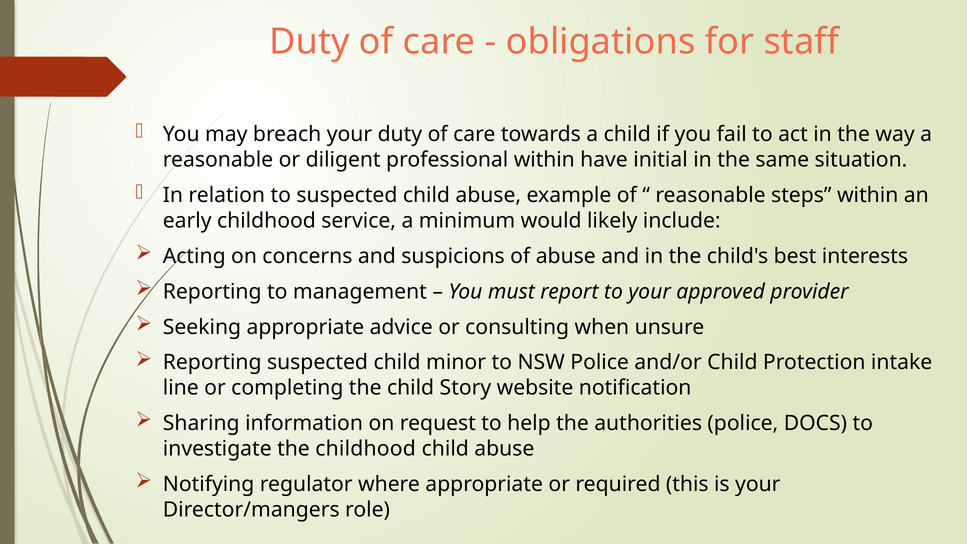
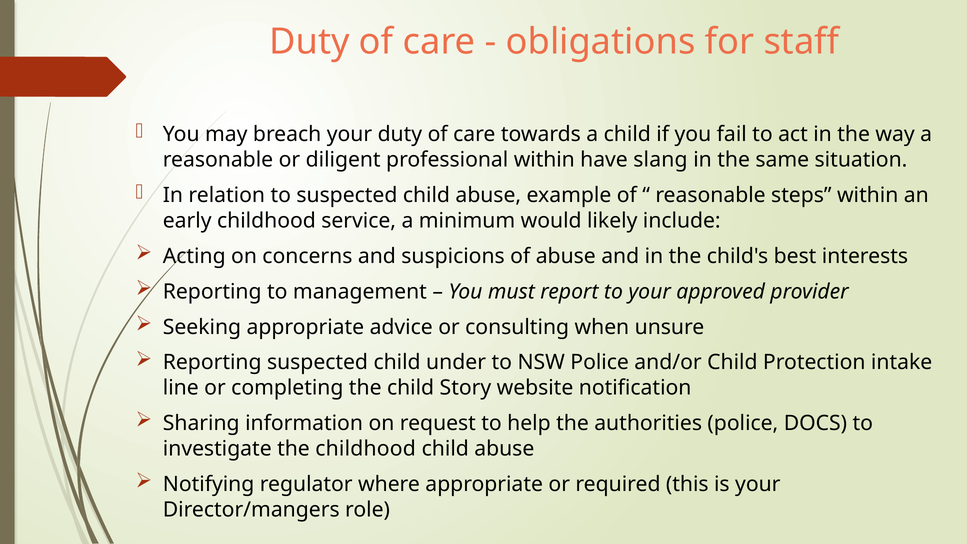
initial: initial -> slang
minor: minor -> under
